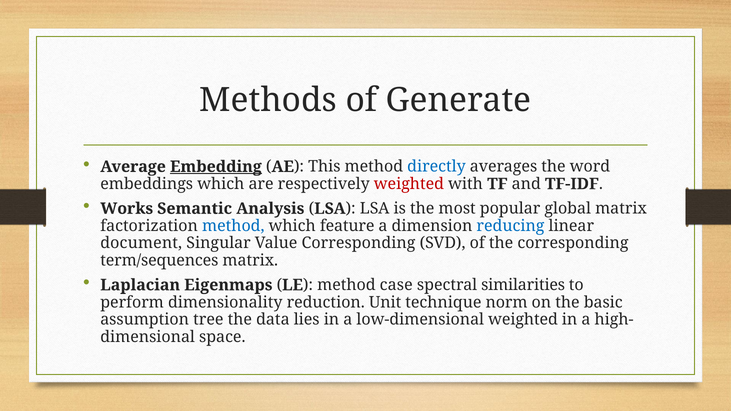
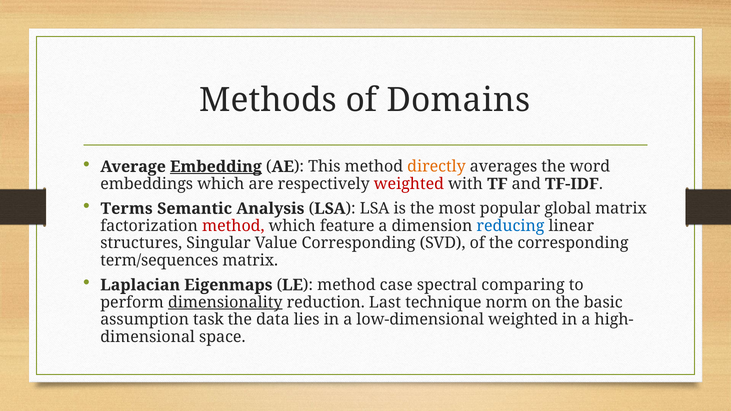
Generate: Generate -> Domains
directly colour: blue -> orange
Works: Works -> Terms
method at (233, 226) colour: blue -> red
document: document -> structures
similarities: similarities -> comparing
dimensionality underline: none -> present
Unit: Unit -> Last
tree: tree -> task
